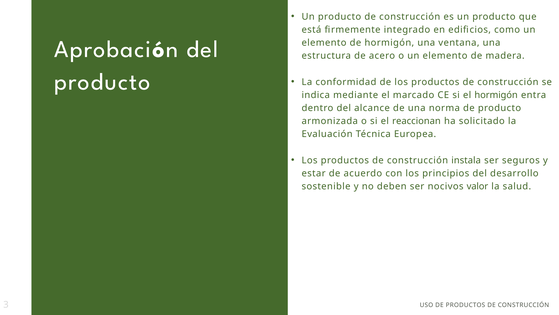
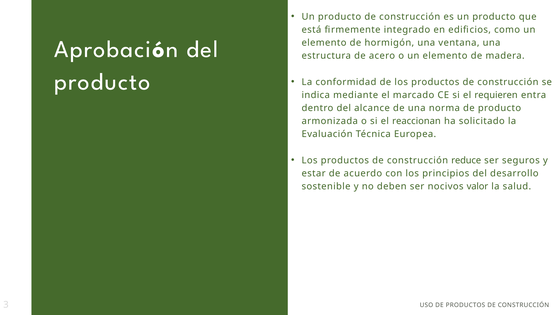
el hormigón: hormigón -> requieren
instala: instala -> reduce
